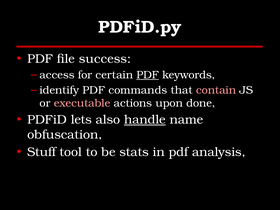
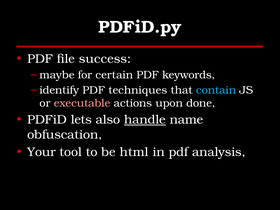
access: access -> maybe
PDF at (148, 75) underline: present -> none
commands: commands -> techniques
contain colour: pink -> light blue
Stuff: Stuff -> Your
stats: stats -> html
